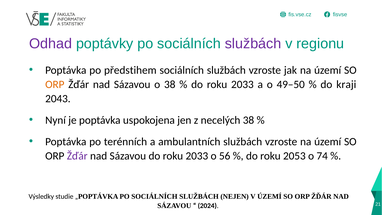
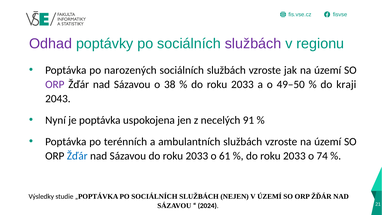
předstihem: předstihem -> narozených
ORP at (55, 84) colour: orange -> purple
necelých 38: 38 -> 91
Žďár at (77, 156) colour: purple -> blue
56: 56 -> 61
2053 at (294, 156): 2053 -> 2033
